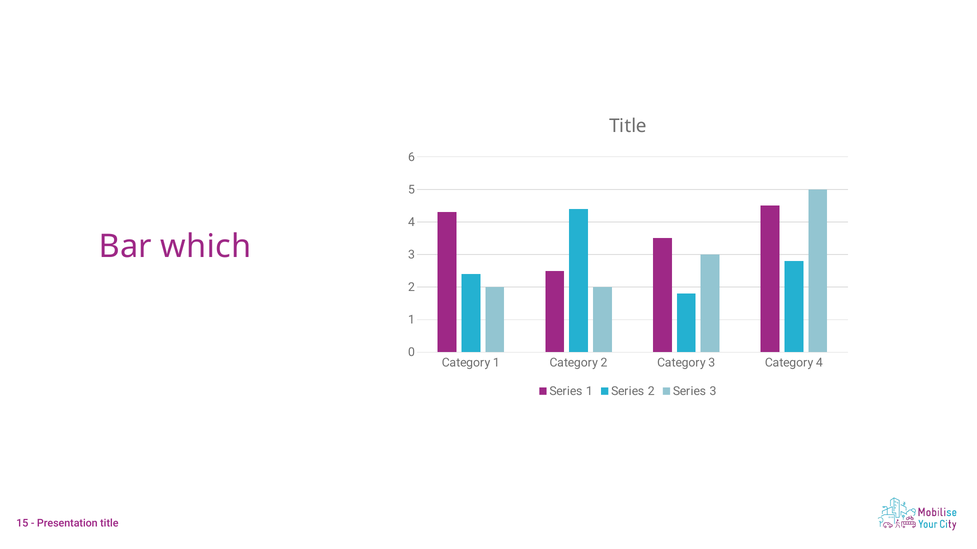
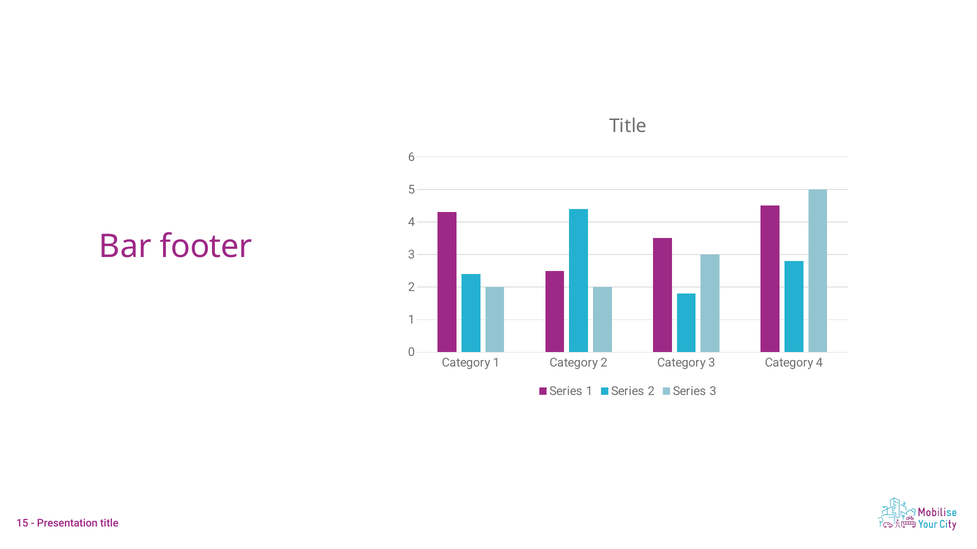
which: which -> footer
